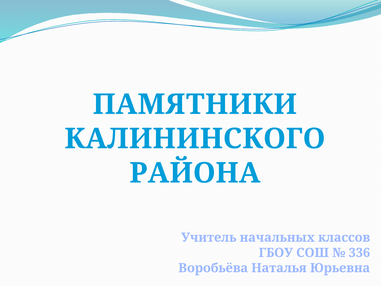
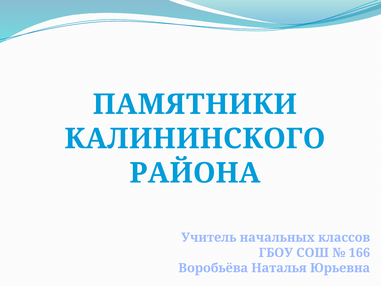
336: 336 -> 166
